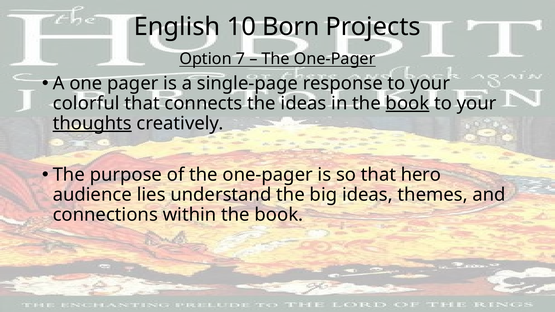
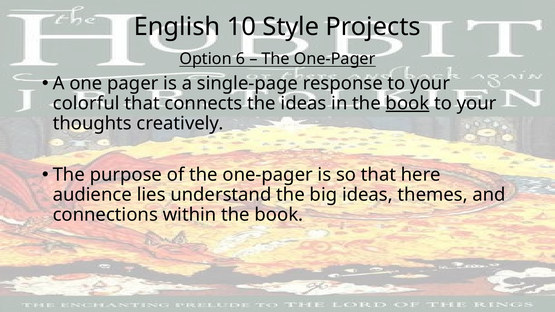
Born: Born -> Style
7: 7 -> 6
thoughts underline: present -> none
hero: hero -> here
